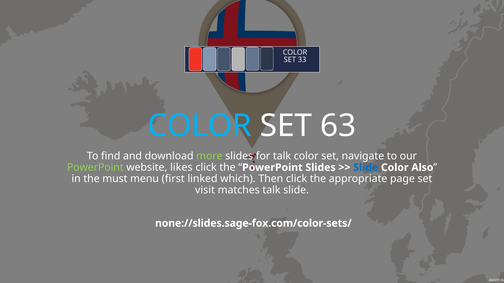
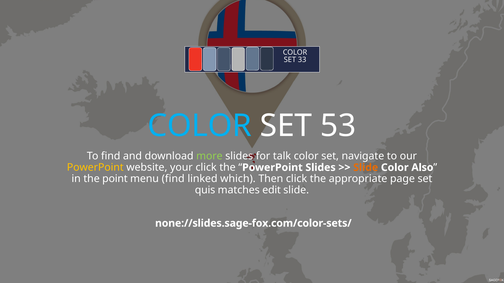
63: 63 -> 53
PowerPoint at (95, 168) colour: light green -> yellow
likes: likes -> your
Slide at (366, 168) colour: blue -> orange
must: must -> point
menu first: first -> find
visit: visit -> quis
matches talk: talk -> edit
